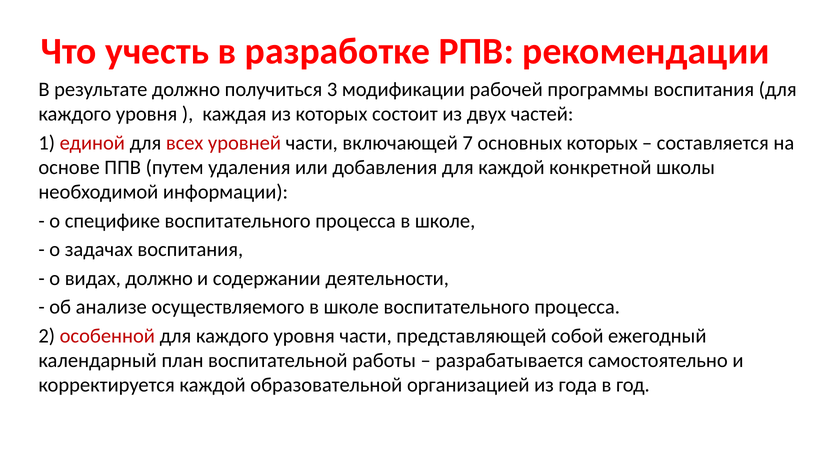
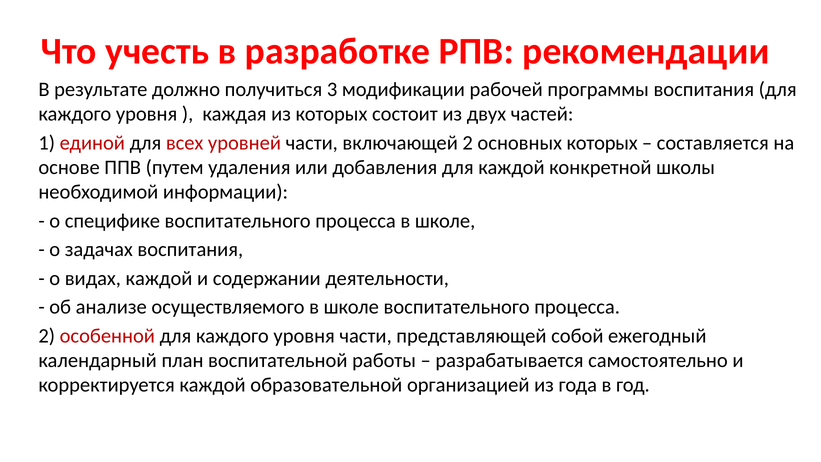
включающей 7: 7 -> 2
видах должно: должно -> каждой
